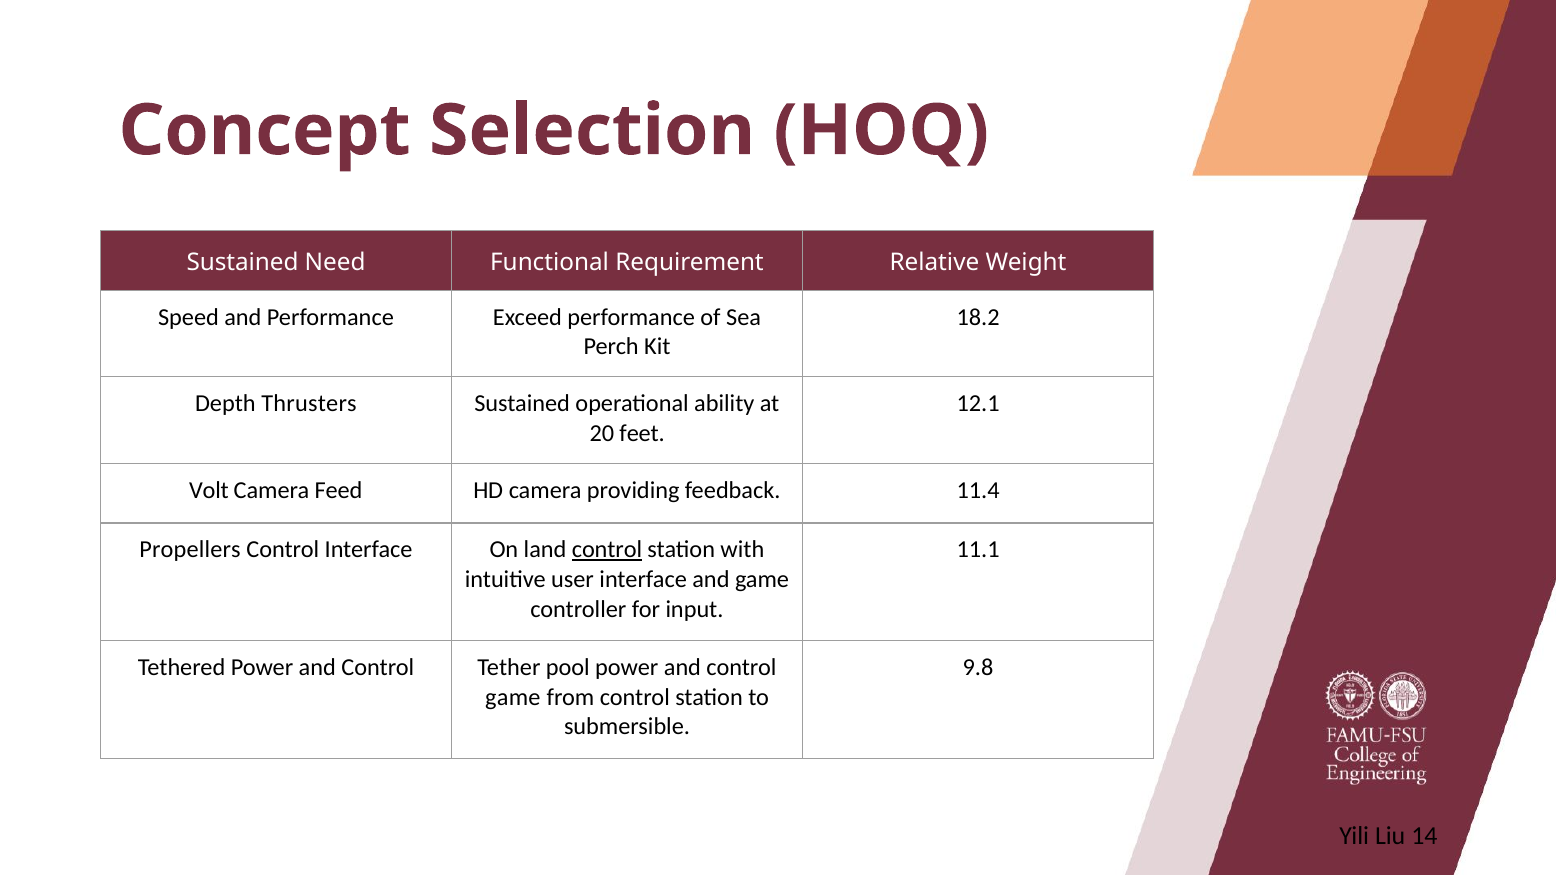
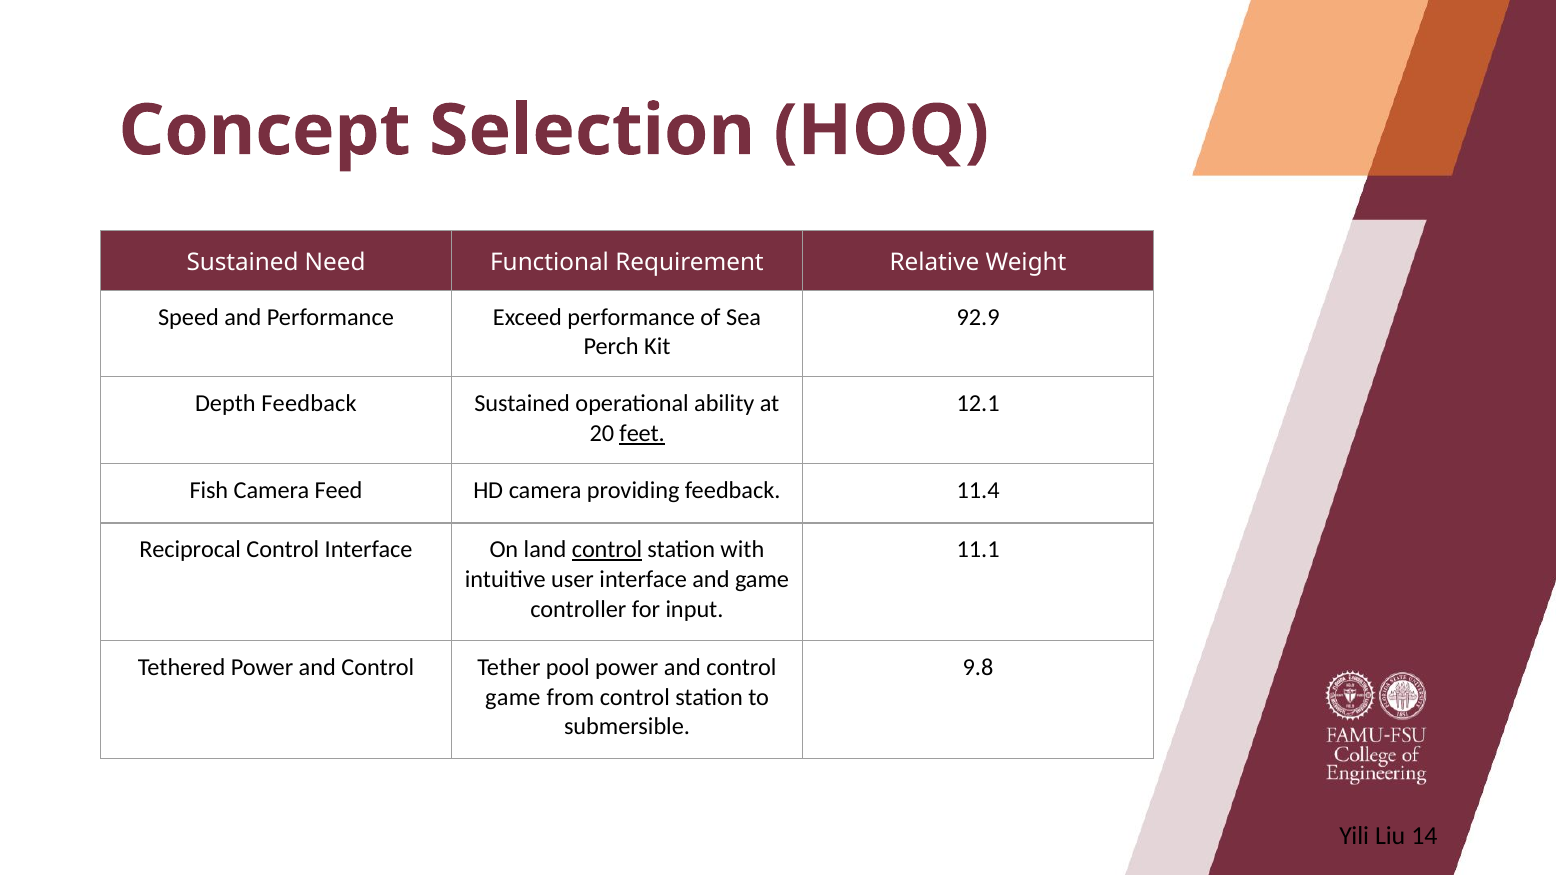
18.2: 18.2 -> 92.9
Depth Thrusters: Thrusters -> Feedback
feet underline: none -> present
Volt: Volt -> Fish
Propellers: Propellers -> Reciprocal
